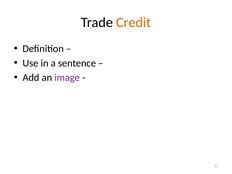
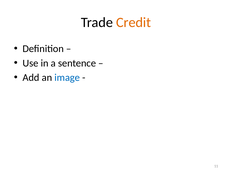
image colour: purple -> blue
